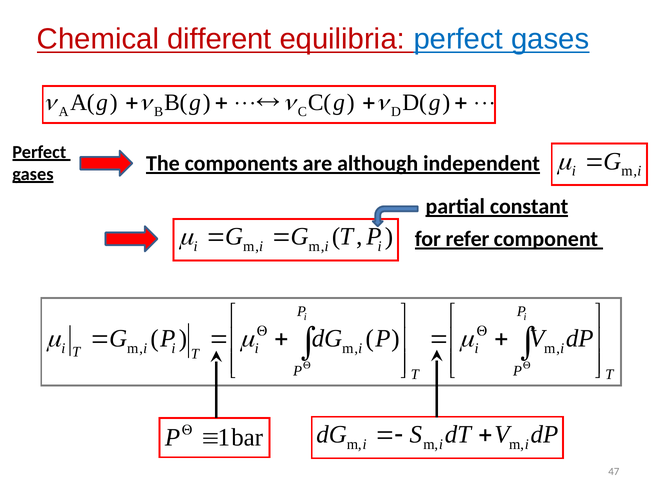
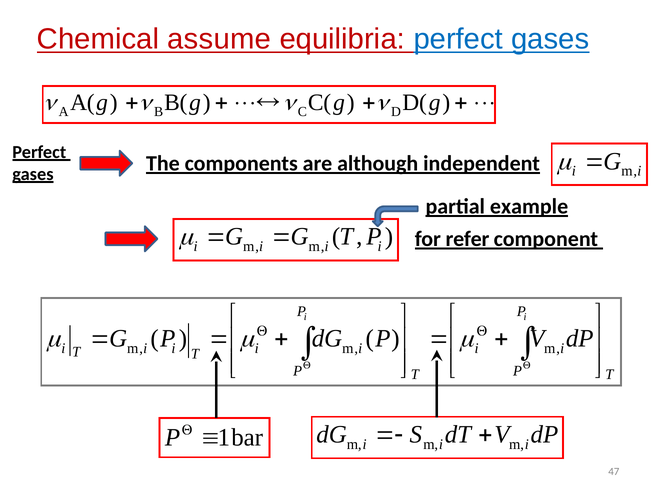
different: different -> assume
constant: constant -> example
